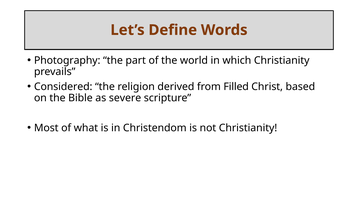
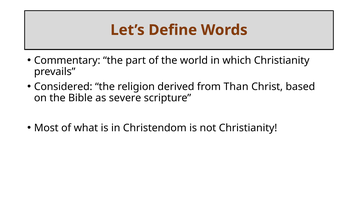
Photography: Photography -> Commentary
Filled: Filled -> Than
